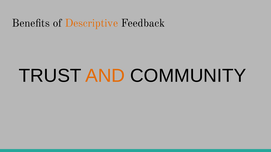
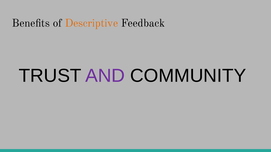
AND colour: orange -> purple
